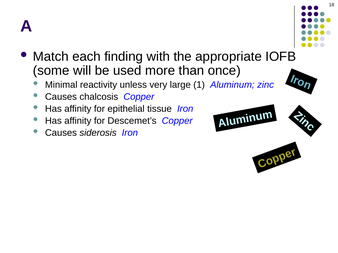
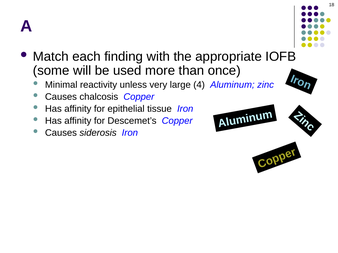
1: 1 -> 4
